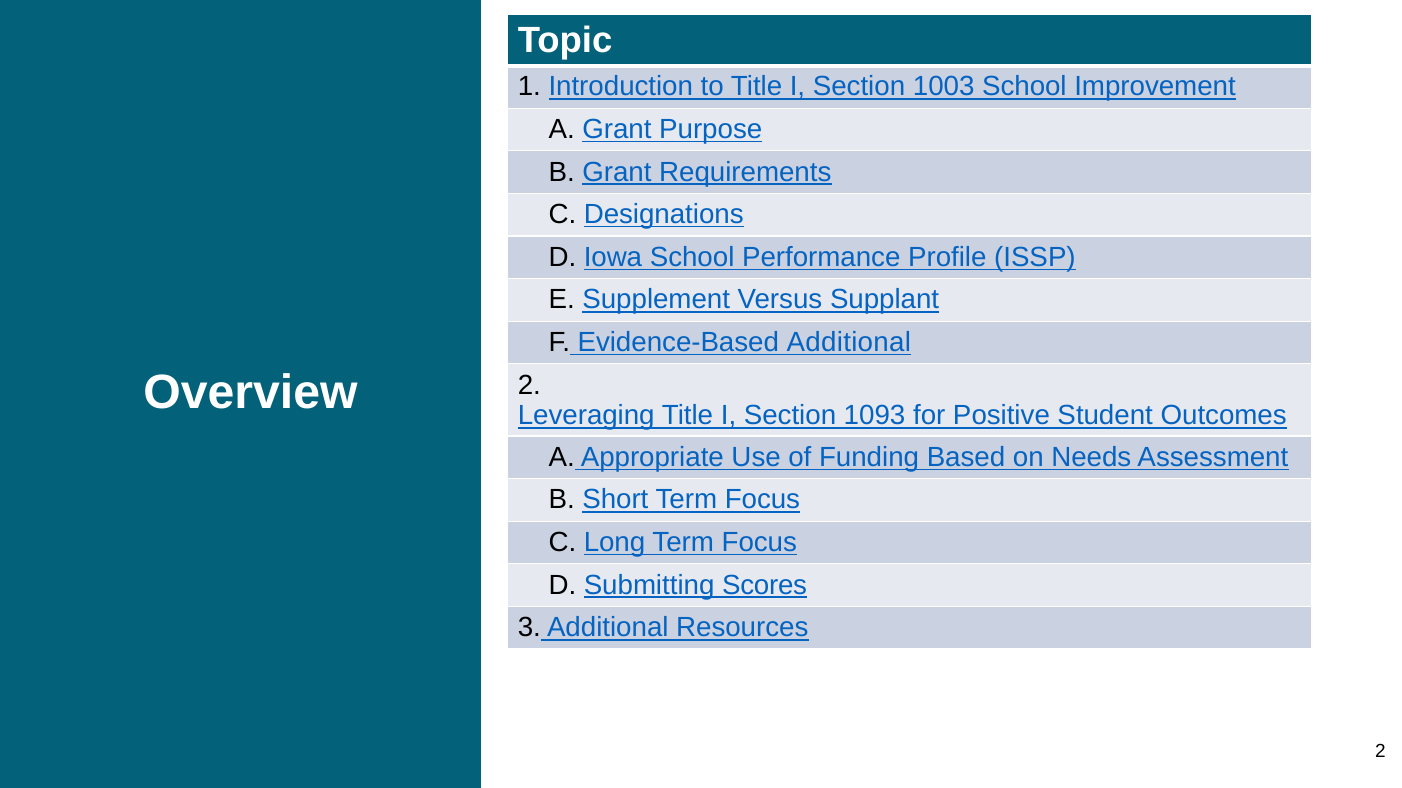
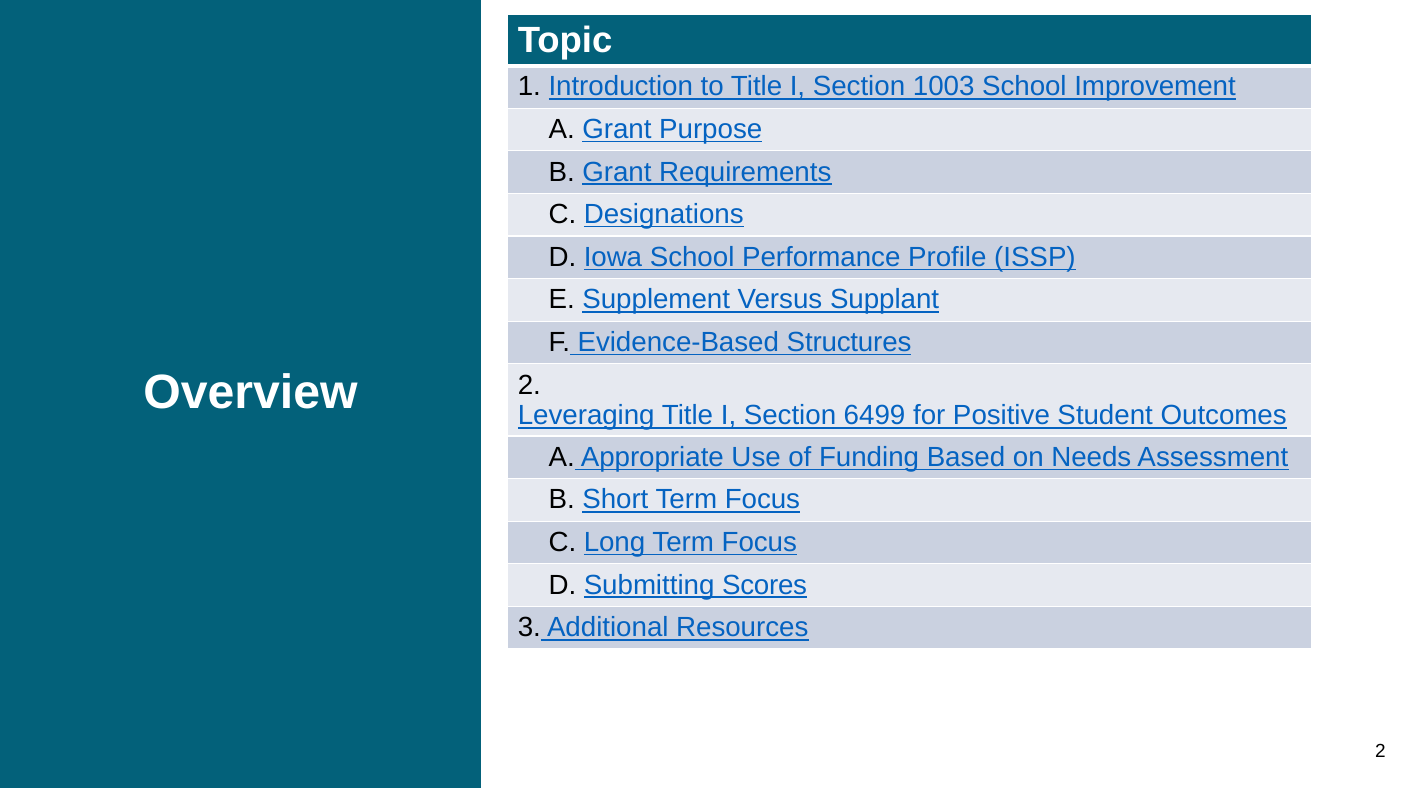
Evidence-Based Additional: Additional -> Structures
1093: 1093 -> 6499
